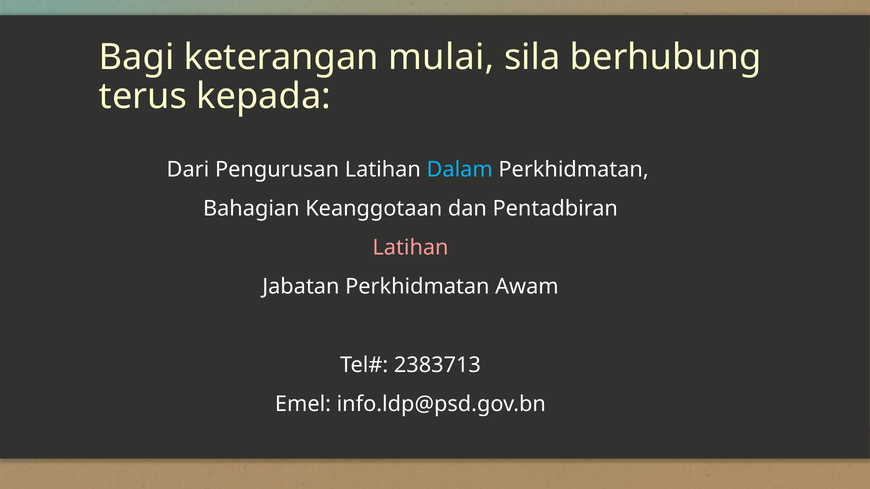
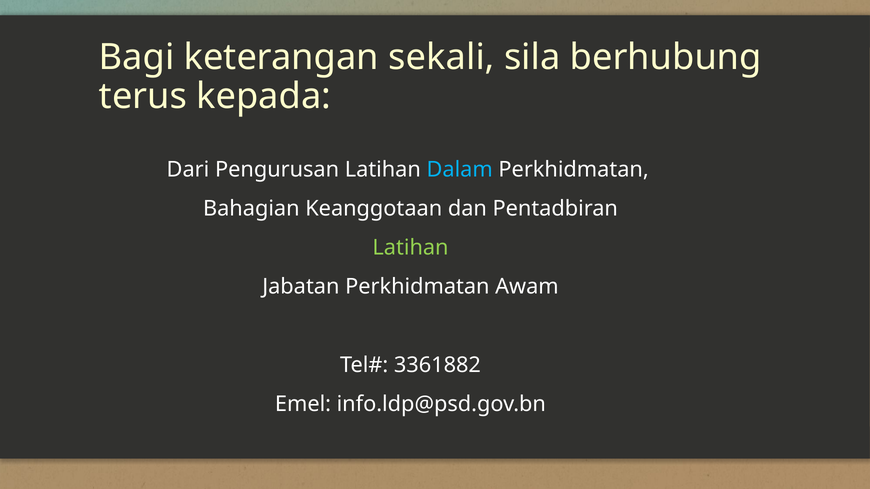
mulai: mulai -> sekali
Latihan at (411, 248) colour: pink -> light green
2383713: 2383713 -> 3361882
